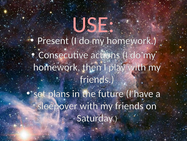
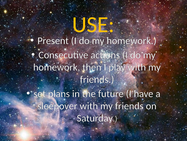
USE colour: pink -> yellow
